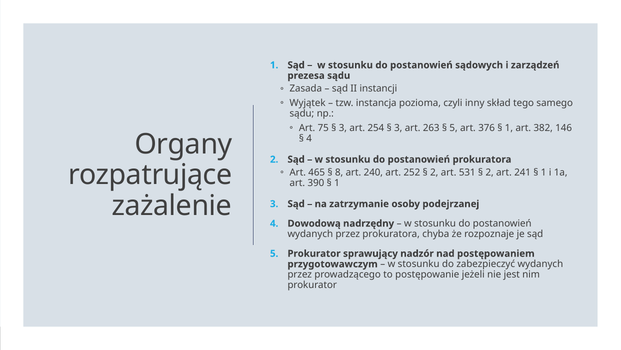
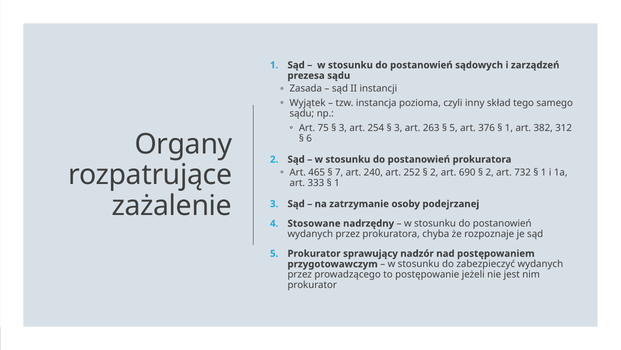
146: 146 -> 312
4 at (309, 138): 4 -> 6
8: 8 -> 7
531: 531 -> 690
241: 241 -> 732
390: 390 -> 333
Dowodową: Dowodową -> Stosowane
